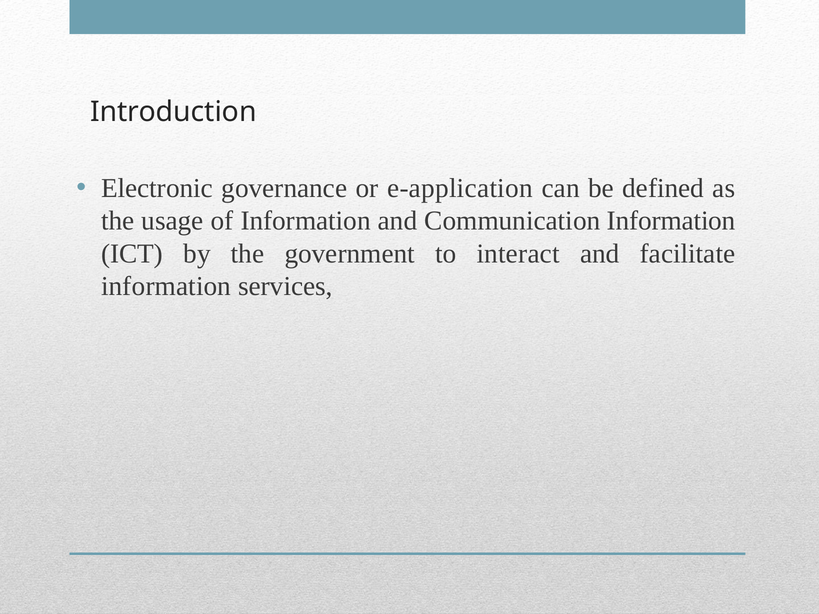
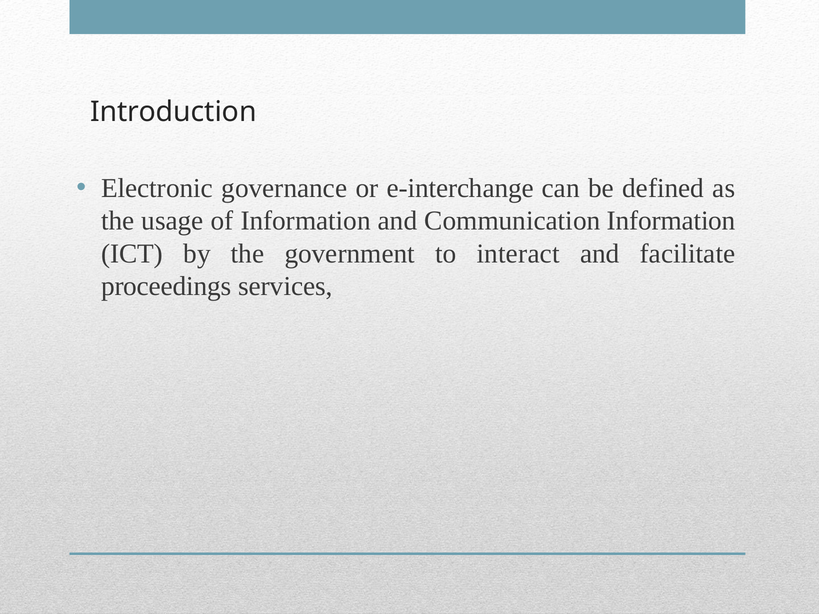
e-application: e-application -> e-interchange
information at (166, 287): information -> proceedings
